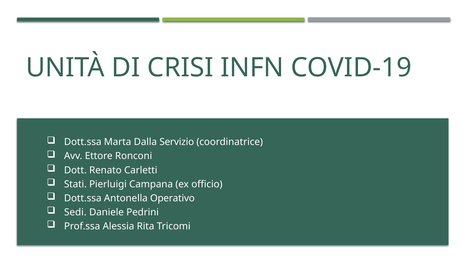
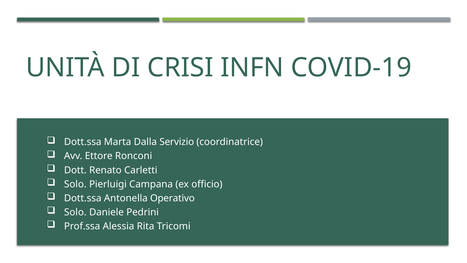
Stati at (75, 184): Stati -> Solo
Sedi at (75, 212): Sedi -> Solo
